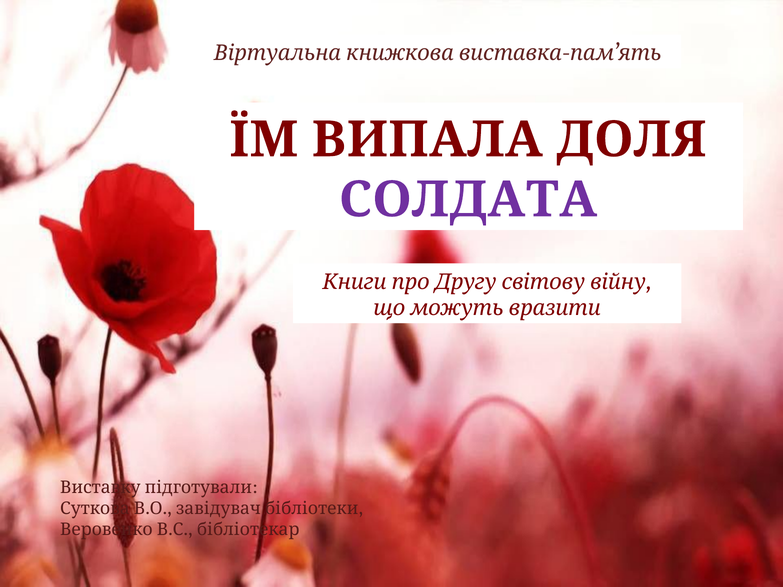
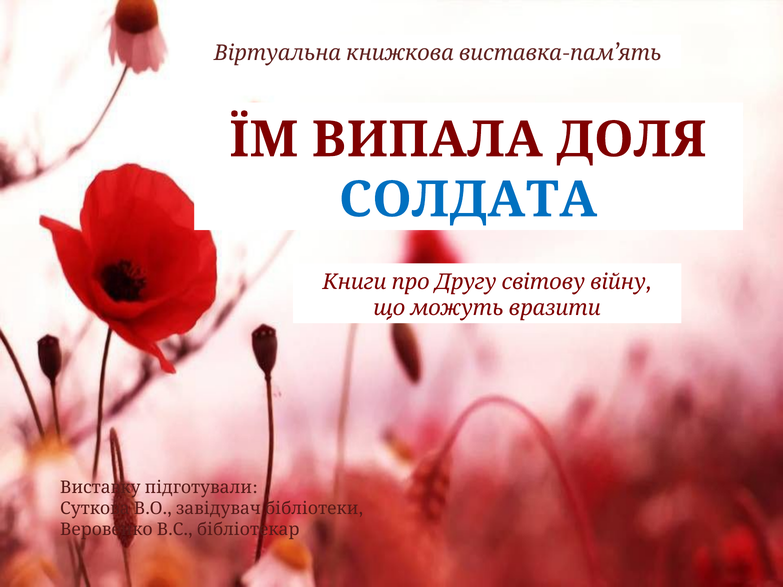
СОЛДАТА colour: purple -> blue
